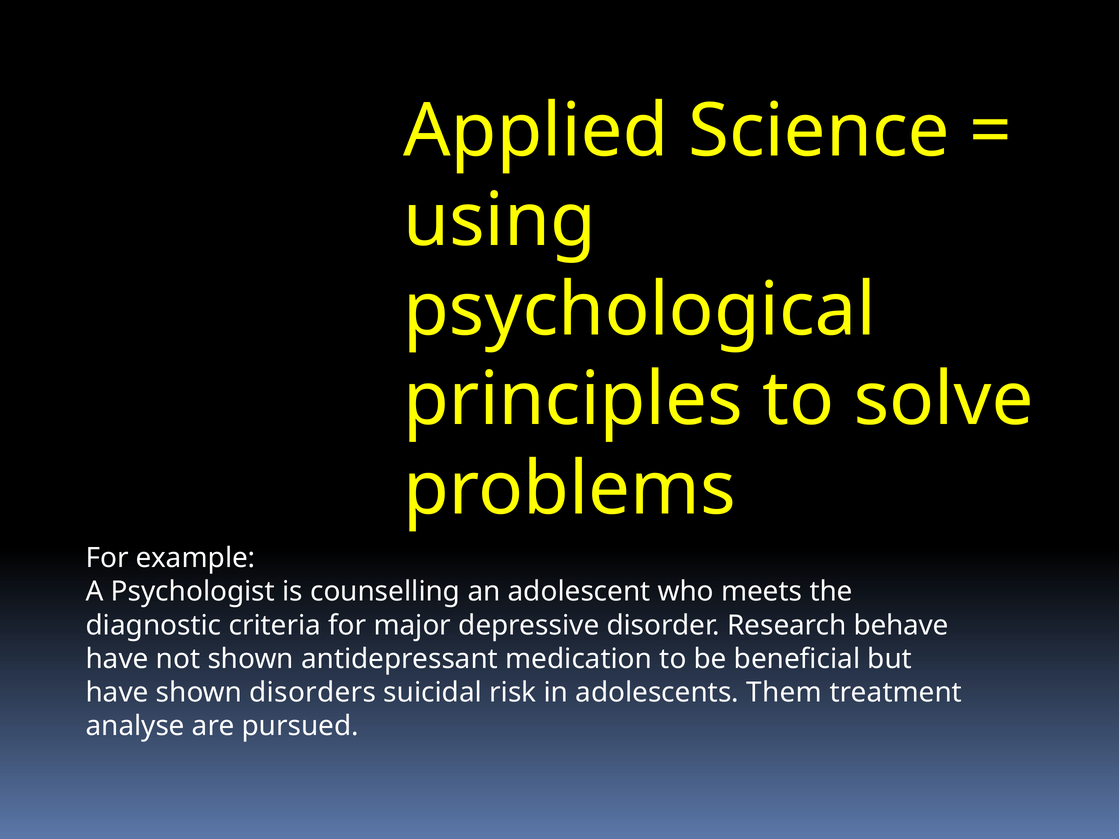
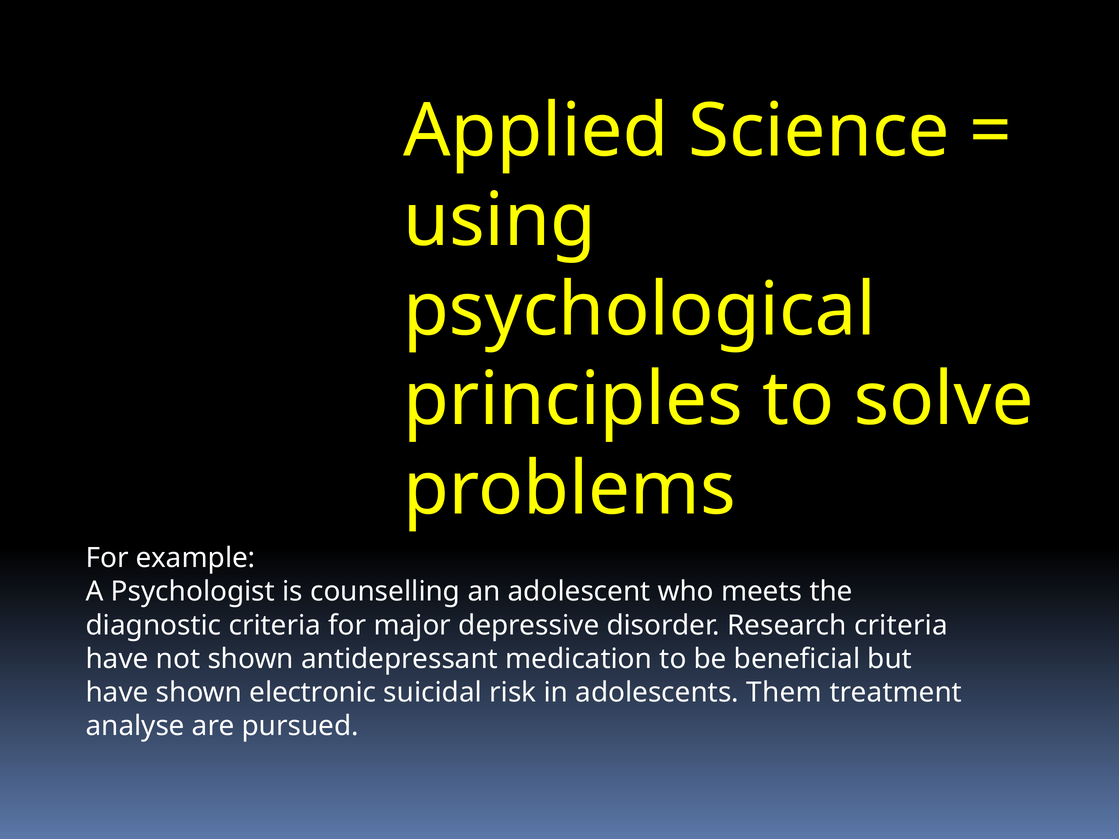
Research behave: behave -> criteria
disorders: disorders -> electronic
